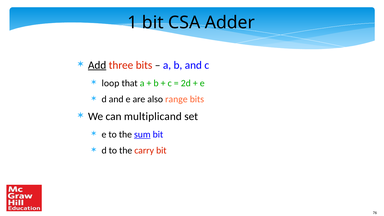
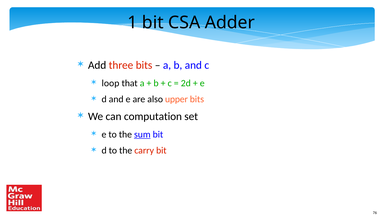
Add underline: present -> none
range: range -> upper
multiplicand: multiplicand -> computation
